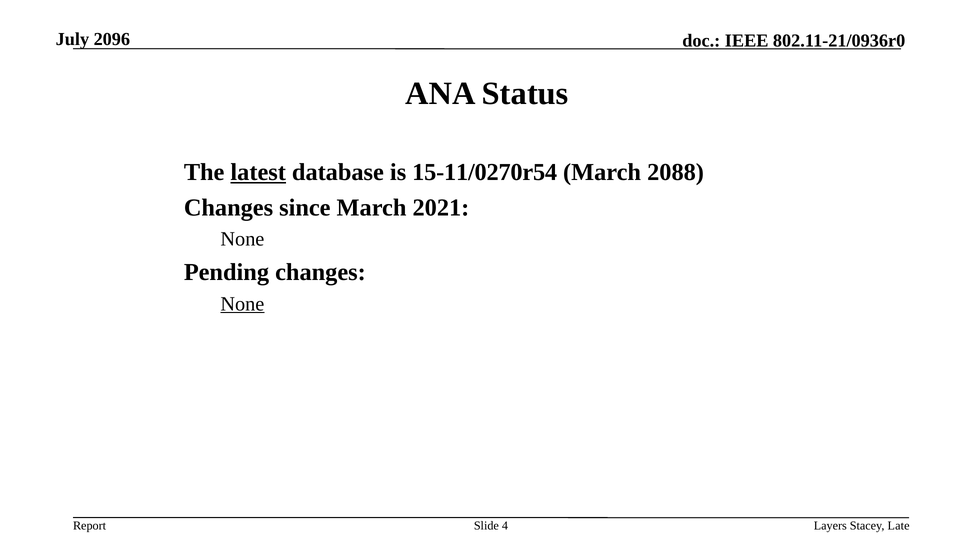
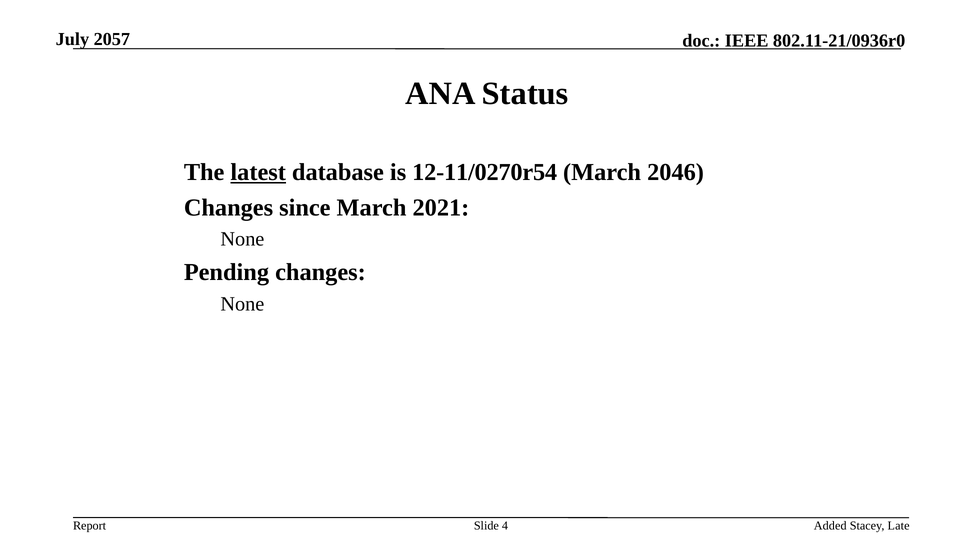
2096: 2096 -> 2057
15-11/0270r54: 15-11/0270r54 -> 12-11/0270r54
2088: 2088 -> 2046
None at (242, 304) underline: present -> none
Layers: Layers -> Added
